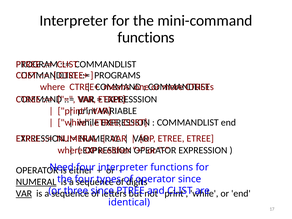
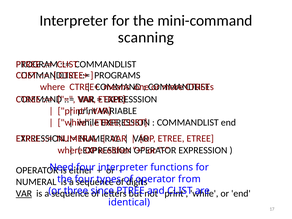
functions at (146, 37): functions -> scanning
since at (190, 179): since -> from
NUMERAL at (36, 182) underline: present -> none
